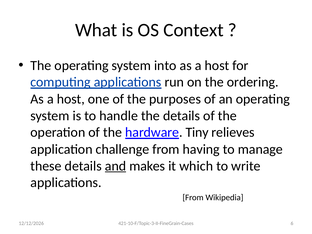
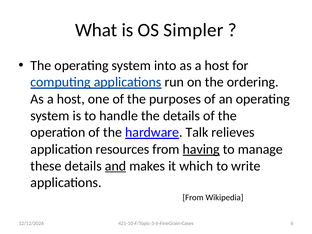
Context: Context -> Simpler
Tiny: Tiny -> Talk
challenge: challenge -> resources
having underline: none -> present
